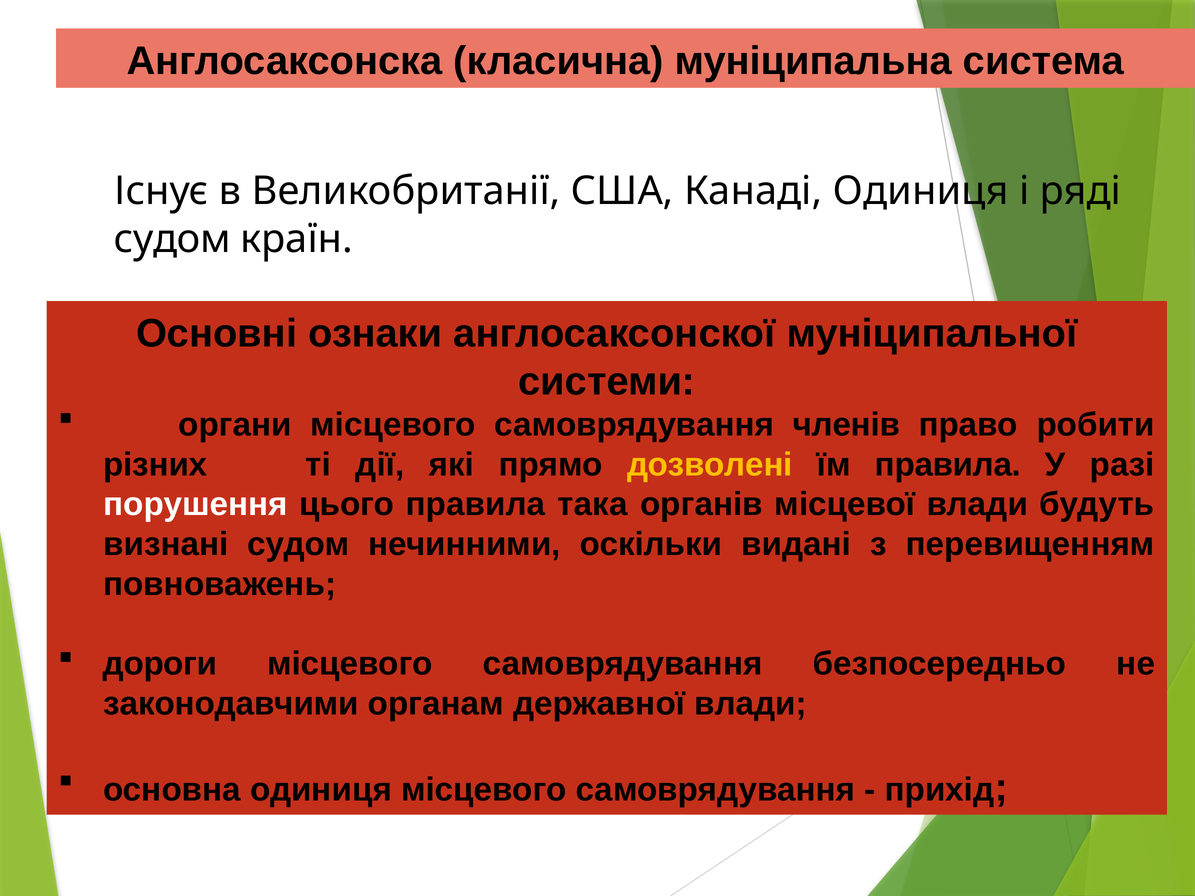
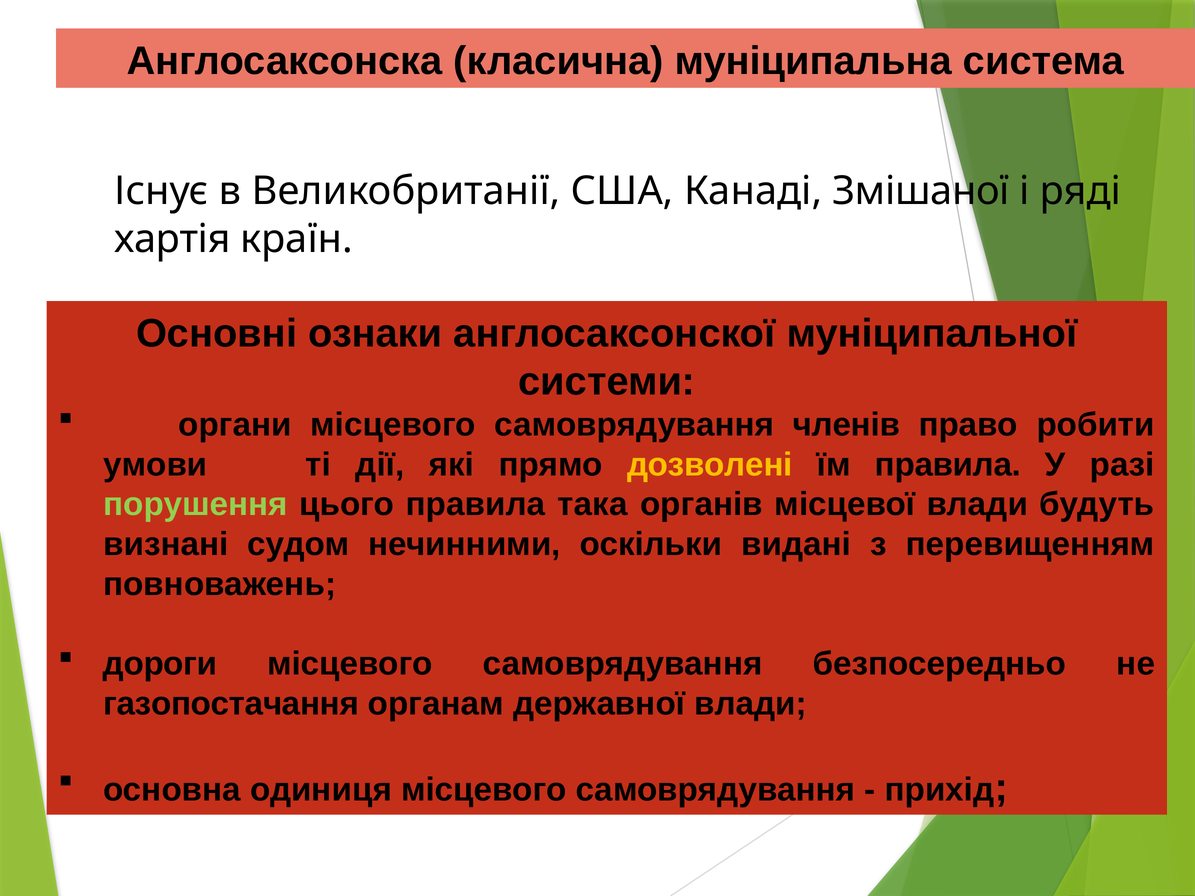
Канаді Одиниця: Одиниця -> Змішаної
судом at (172, 239): судом -> хартія
різних: різних -> умови
порушення colour: white -> light green
законодавчими: законодавчими -> газопостачання
